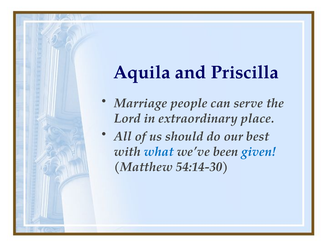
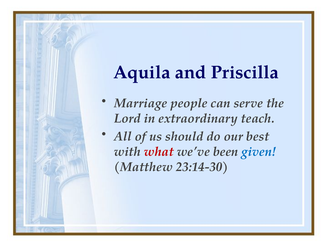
place: place -> teach
what colour: blue -> red
54:14-30: 54:14-30 -> 23:14-30
